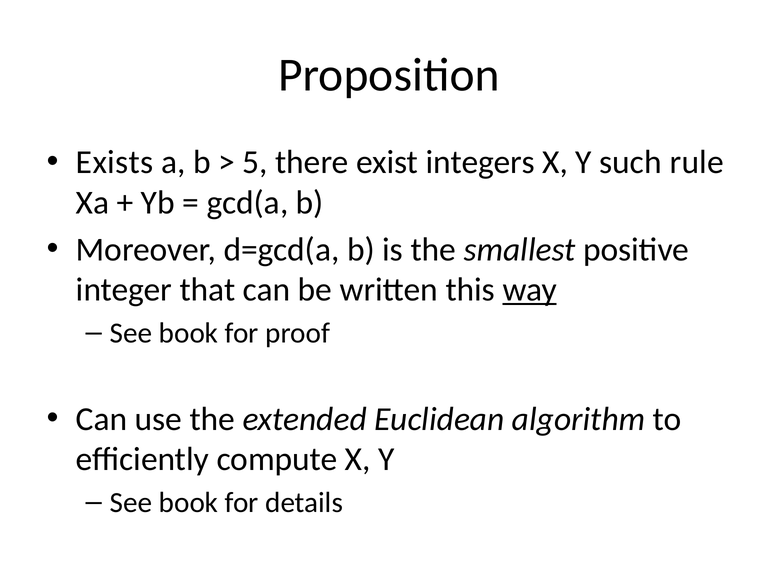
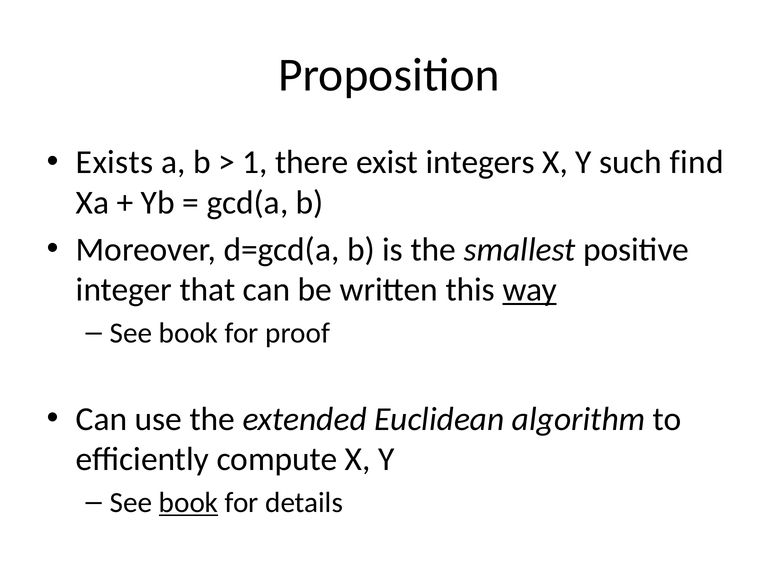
5: 5 -> 1
rule: rule -> find
book at (189, 503) underline: none -> present
